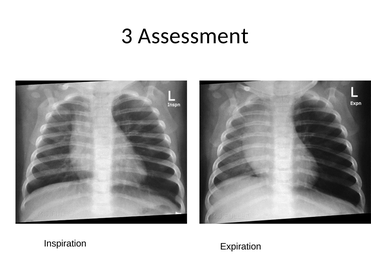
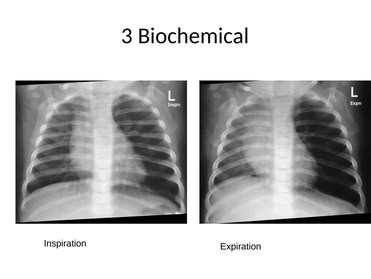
Assessment: Assessment -> Biochemical
